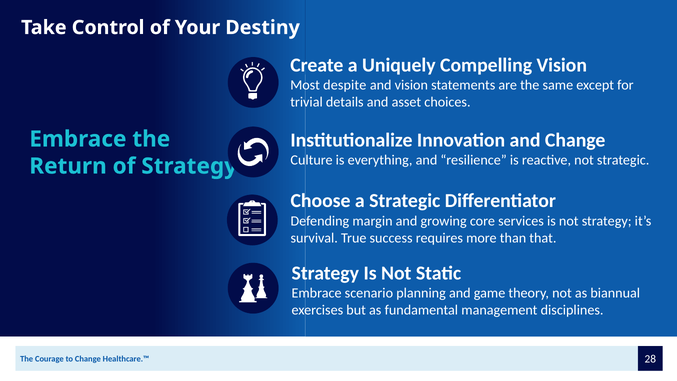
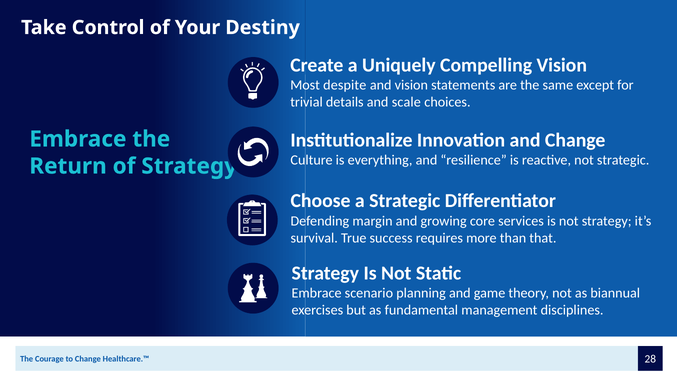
asset: asset -> scale
